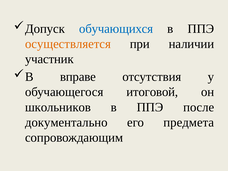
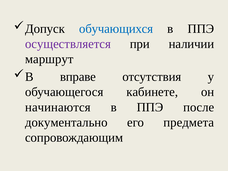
осуществляется colour: orange -> purple
участник: участник -> маршрут
итоговой: итоговой -> кабинете
школьников: школьников -> начинаются
